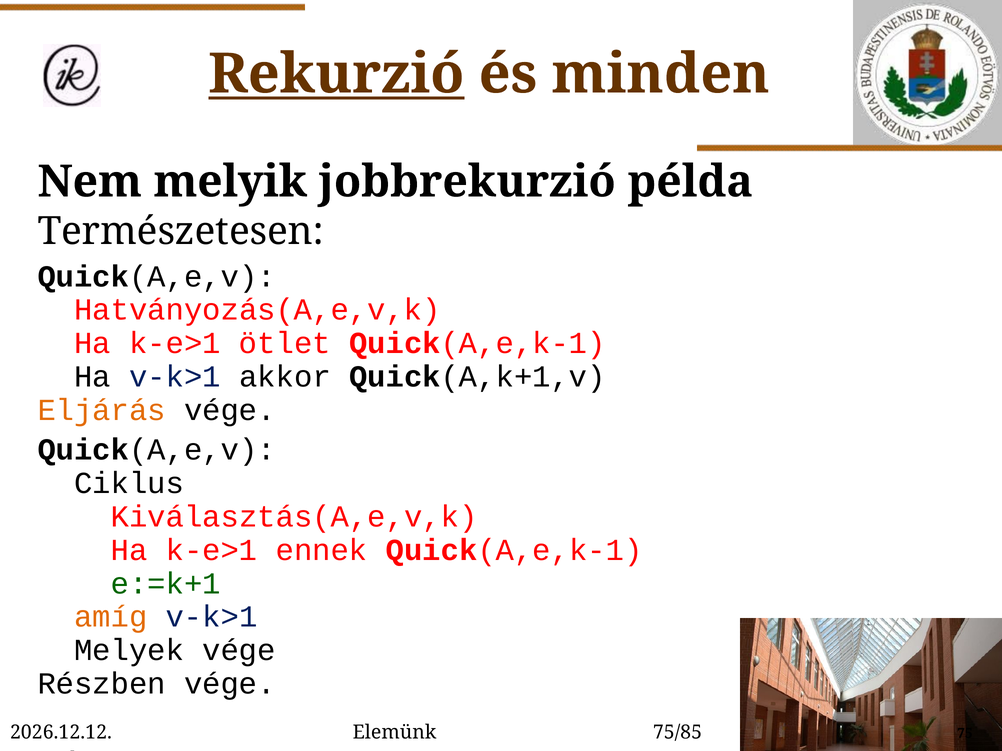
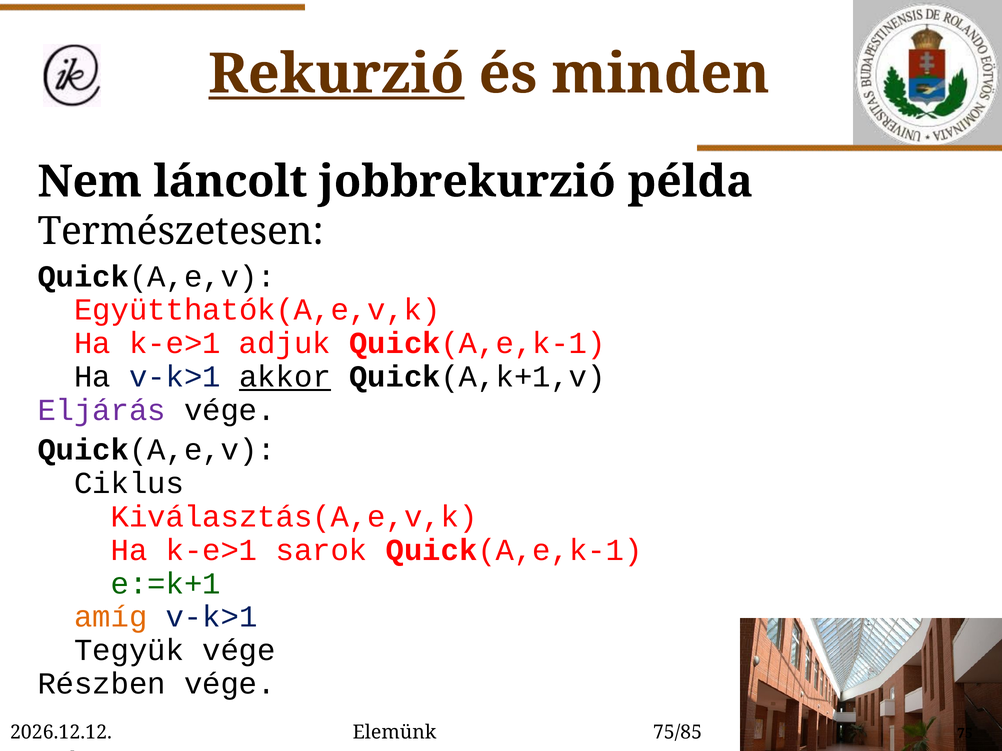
melyik: melyik -> láncolt
Hatványozás(A,e,v,k: Hatványozás(A,e,v,k -> Együtthatók(A,e,v,k
ötlet: ötlet -> adjuk
akkor underline: none -> present
Eljárás colour: orange -> purple
ennek: ennek -> sarok
Melyek: Melyek -> Tegyük
